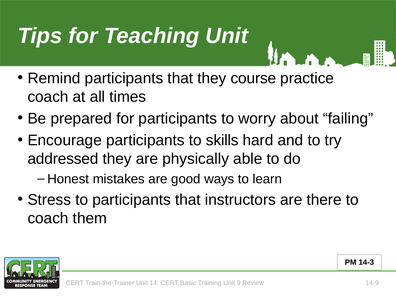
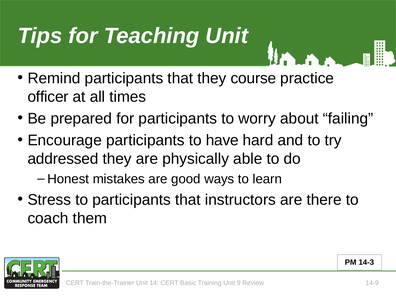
coach at (48, 97): coach -> officer
skills: skills -> have
